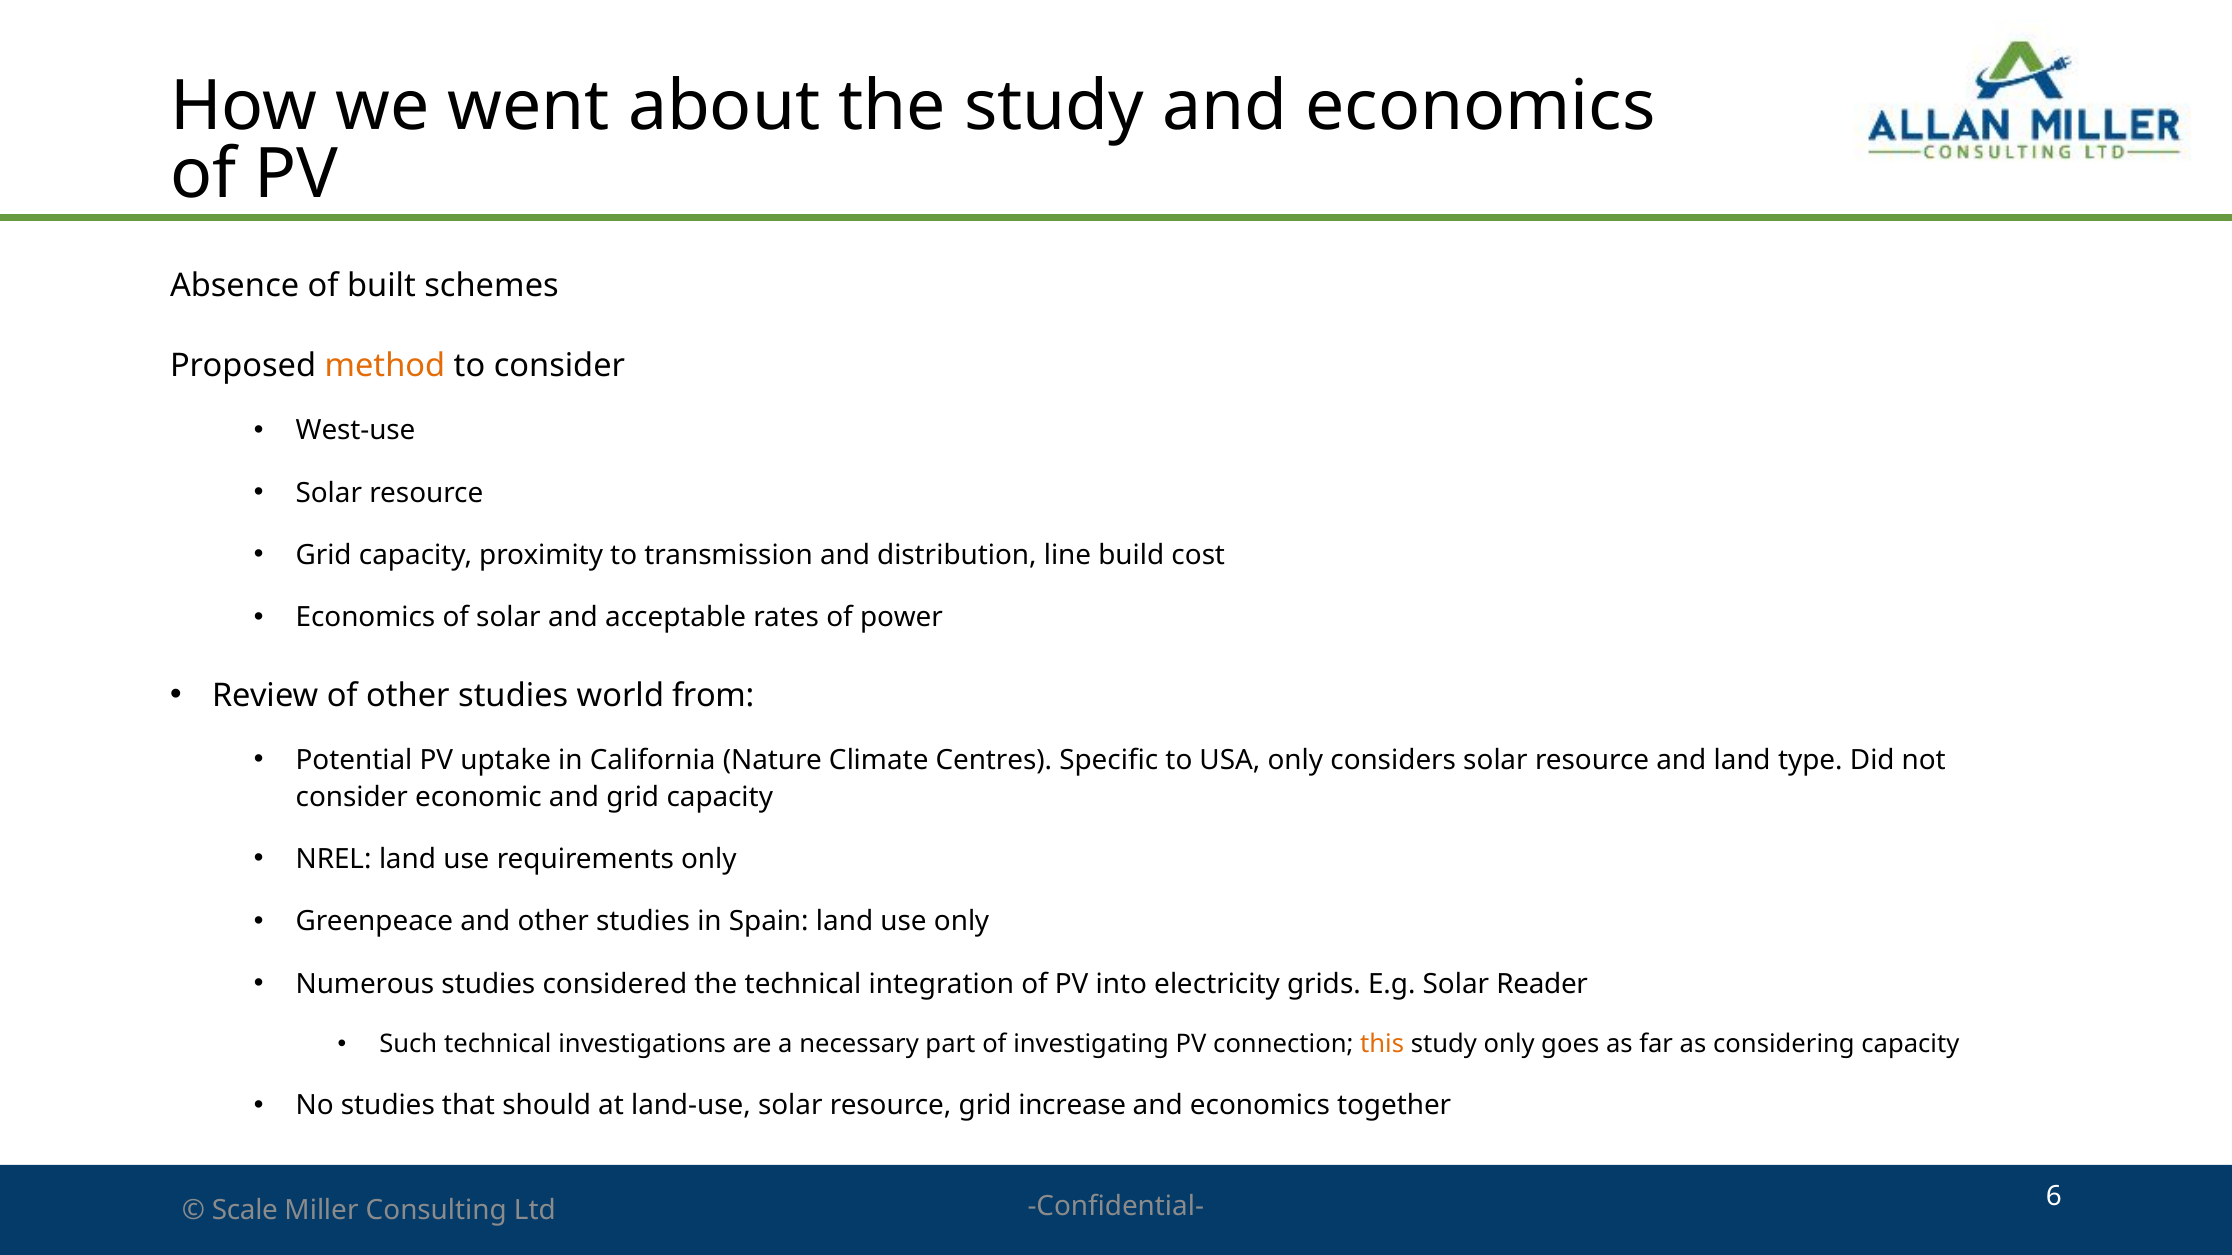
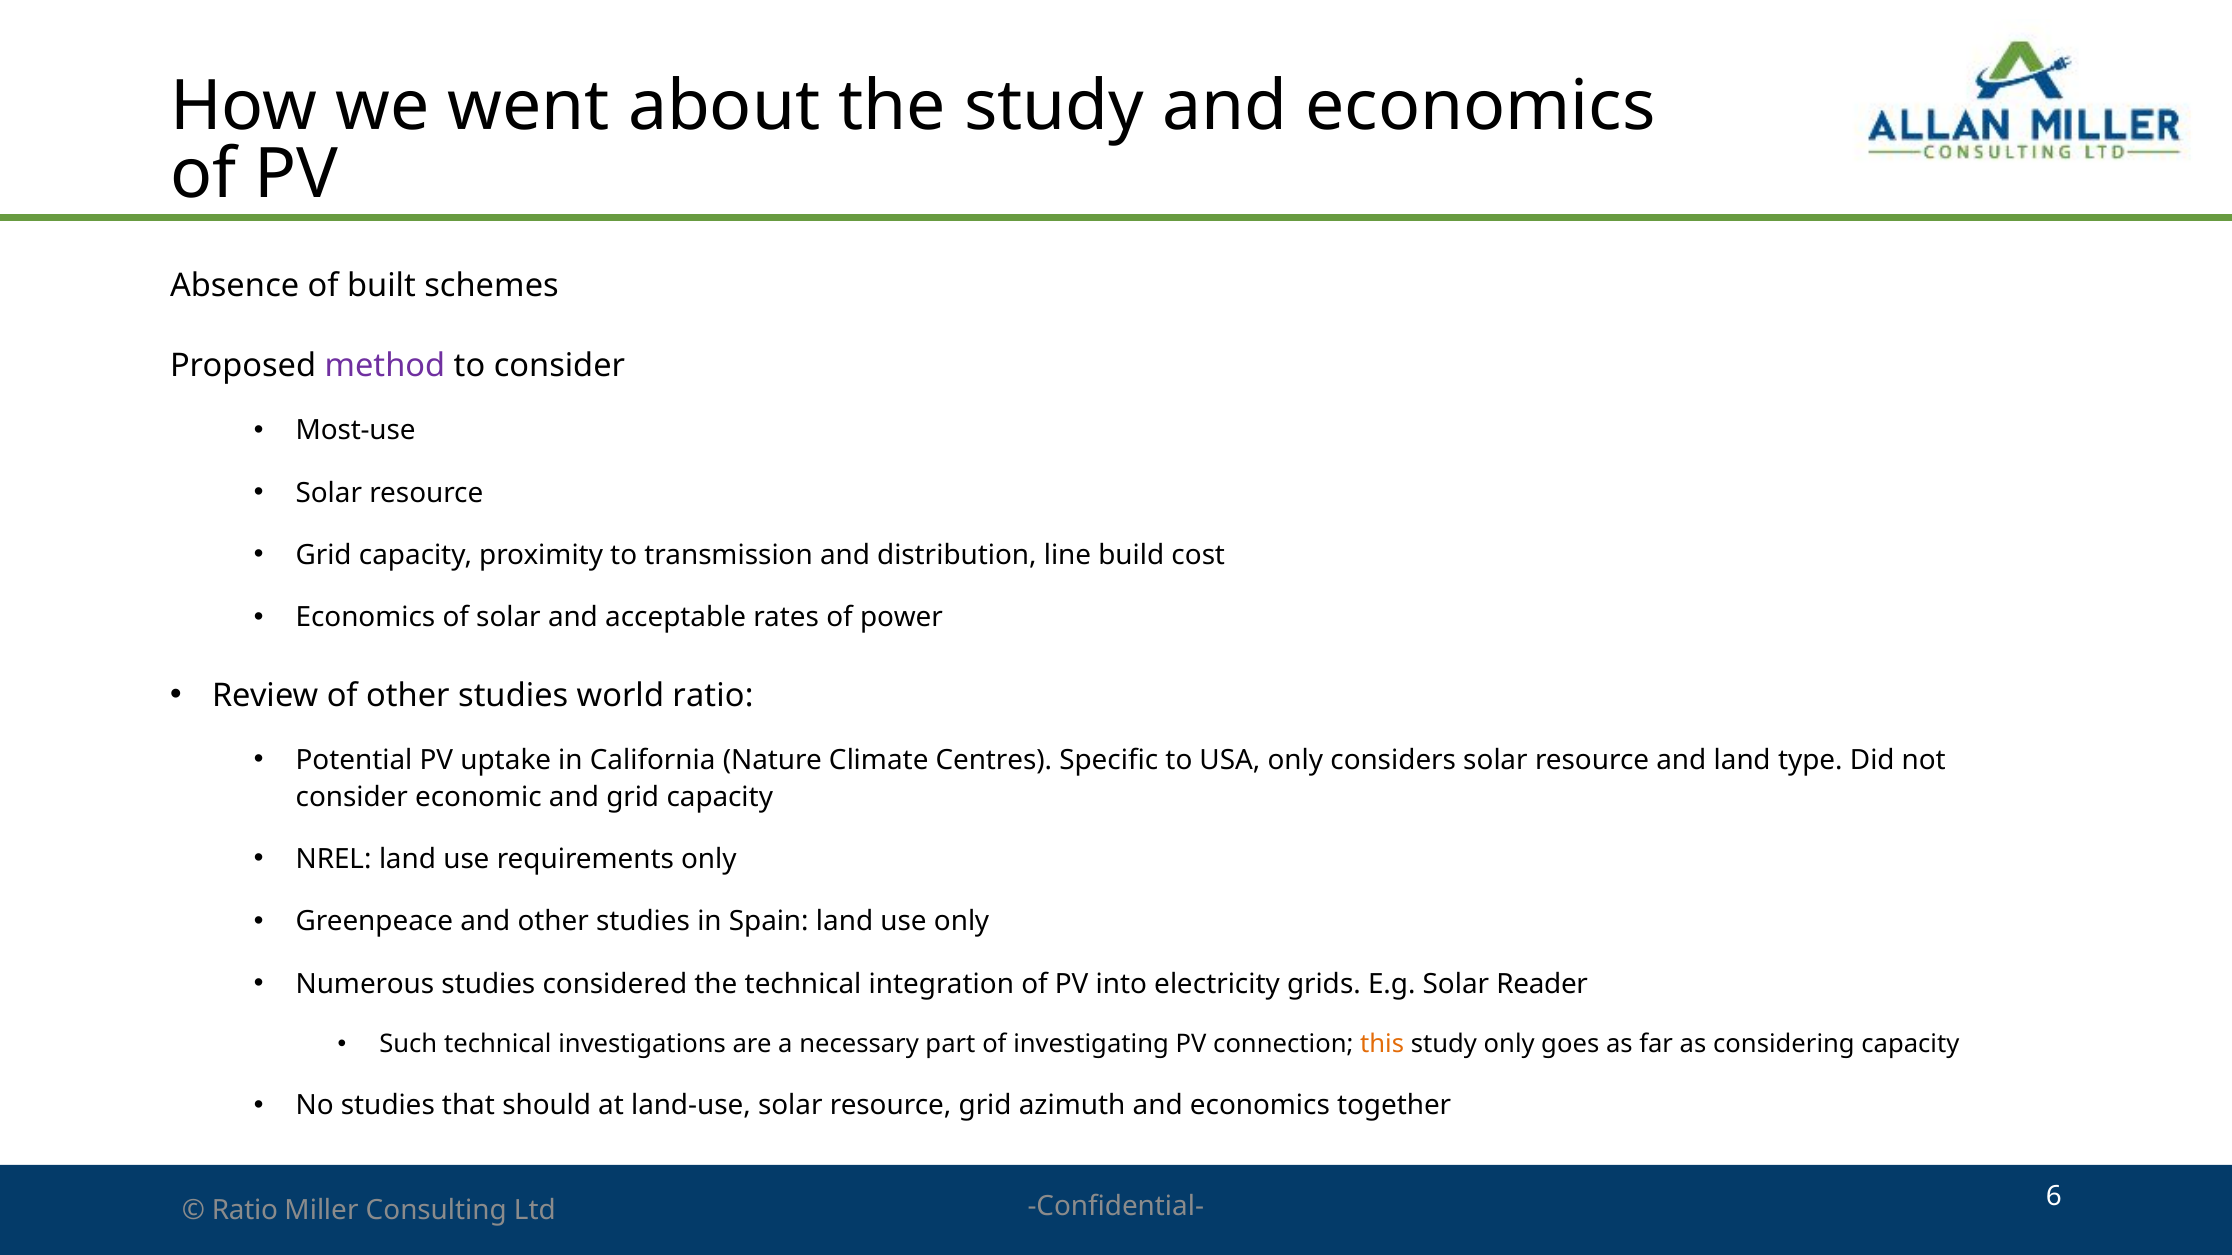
method colour: orange -> purple
West-use: West-use -> Most-use
world from: from -> ratio
increase: increase -> azimuth
Scale at (245, 1211): Scale -> Ratio
